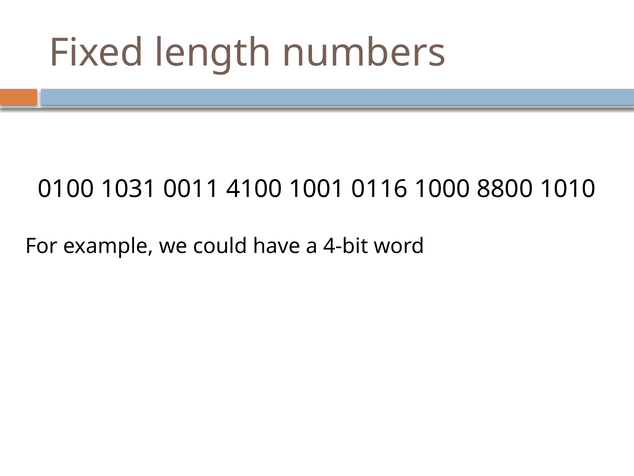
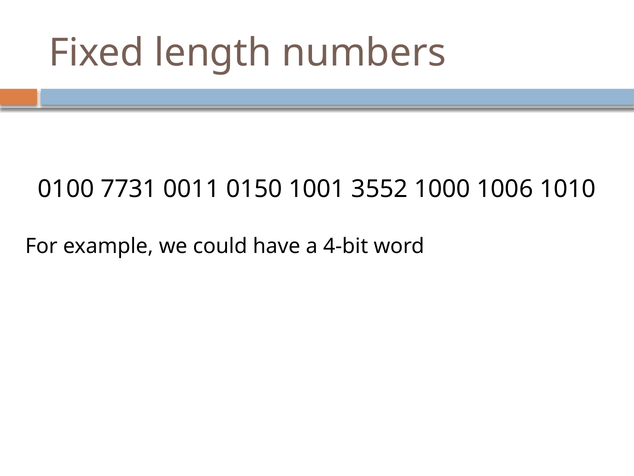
1031: 1031 -> 7731
4100: 4100 -> 0150
0116: 0116 -> 3552
8800: 8800 -> 1006
